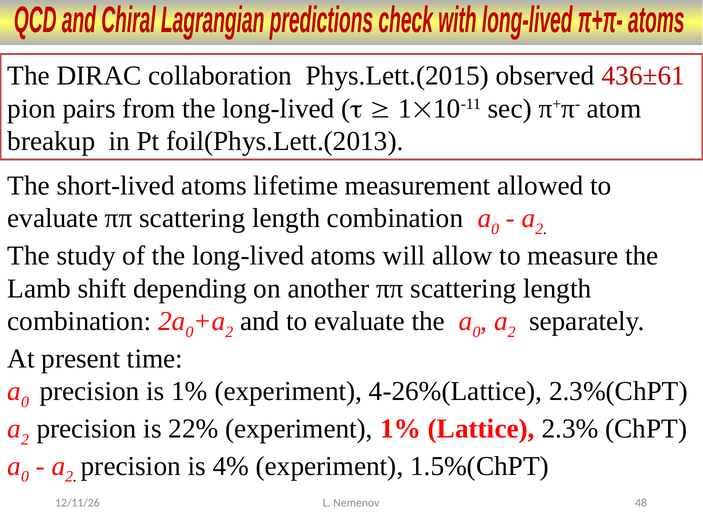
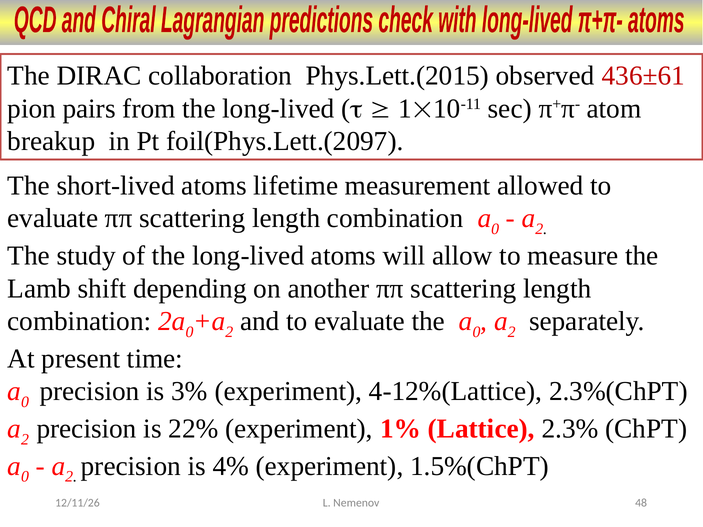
foil(Phys.Lett.(2013: foil(Phys.Lett.(2013 -> foil(Phys.Lett.(2097
is 1%: 1% -> 3%
4-26%(Lattice: 4-26%(Lattice -> 4-12%(Lattice
